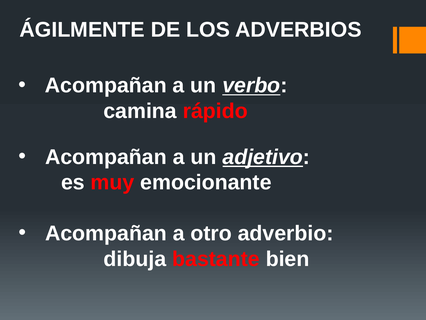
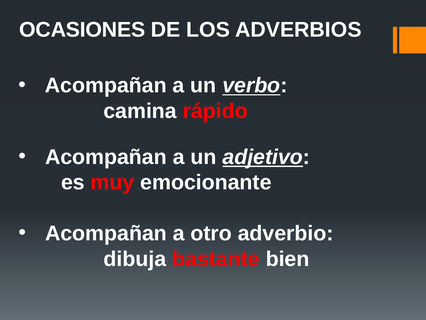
ÁGILMENTE: ÁGILMENTE -> OCASIONES
